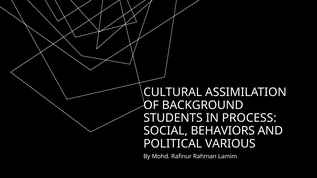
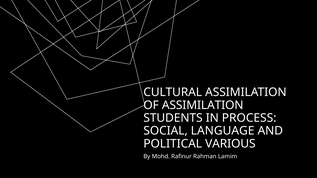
OF BACKGROUND: BACKGROUND -> ASSIMILATION
BEHAVIORS: BEHAVIORS -> LANGUAGE
